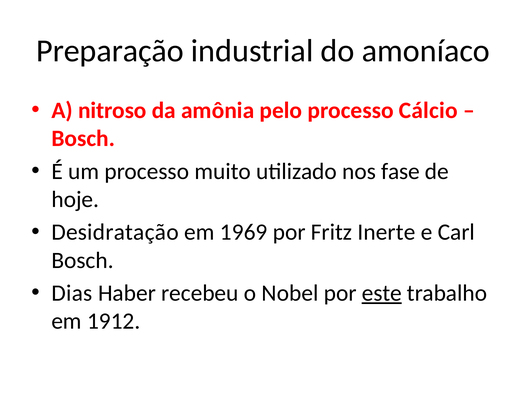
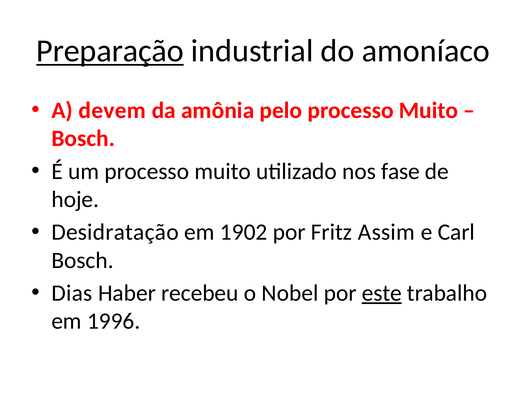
Preparação underline: none -> present
nitroso: nitroso -> devem
pelo processo Cálcio: Cálcio -> Muito
1969: 1969 -> 1902
Inerte: Inerte -> Assim
1912: 1912 -> 1996
